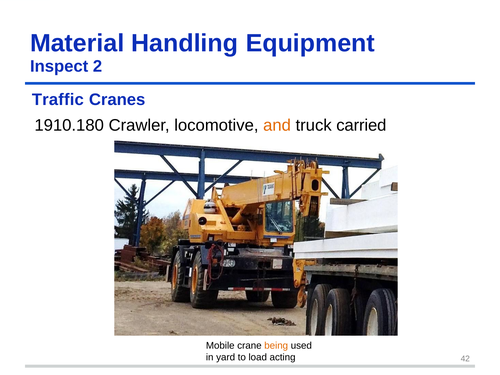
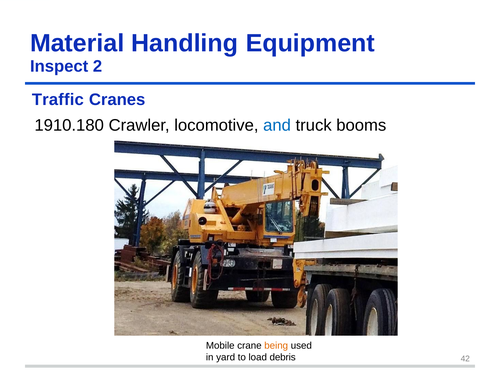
and colour: orange -> blue
carried: carried -> booms
acting: acting -> debris
